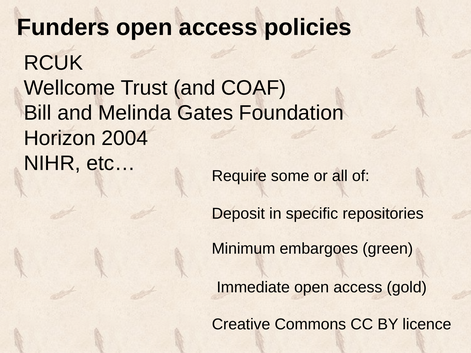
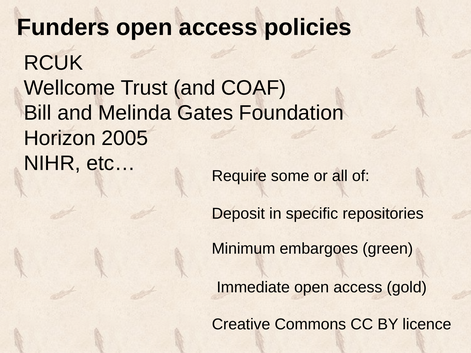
2004: 2004 -> 2005
